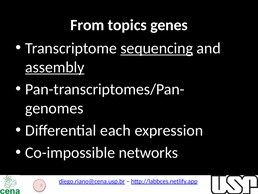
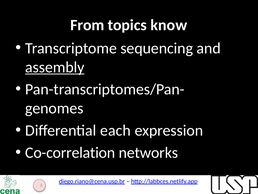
genes: genes -> know
sequencing underline: present -> none
Co-impossible: Co-impossible -> Co-correlation
